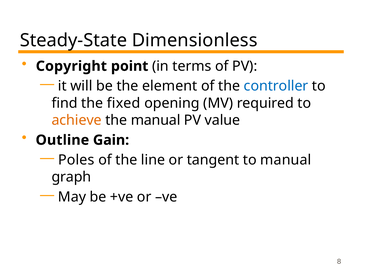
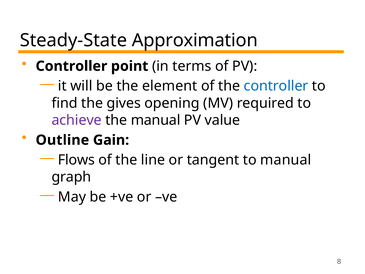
Dimensionless: Dimensionless -> Approximation
Copyright at (71, 66): Copyright -> Controller
fixed: fixed -> gives
achieve colour: orange -> purple
Poles: Poles -> Flows
